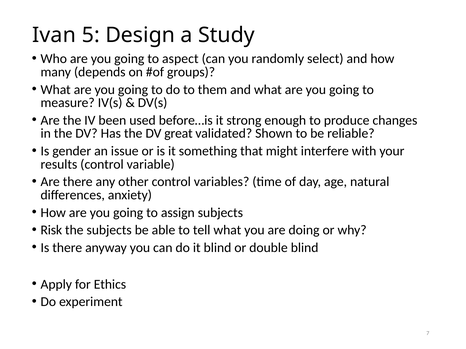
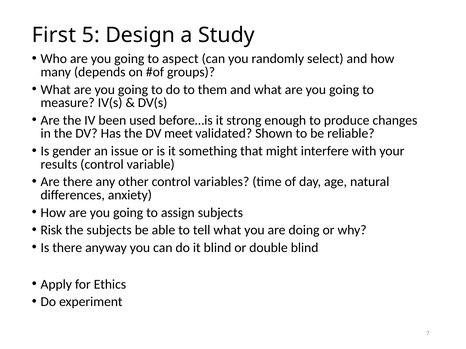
Ivan: Ivan -> First
great: great -> meet
